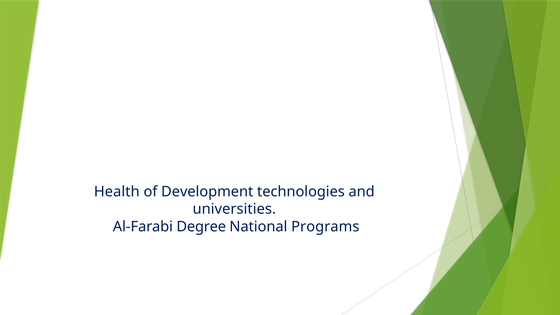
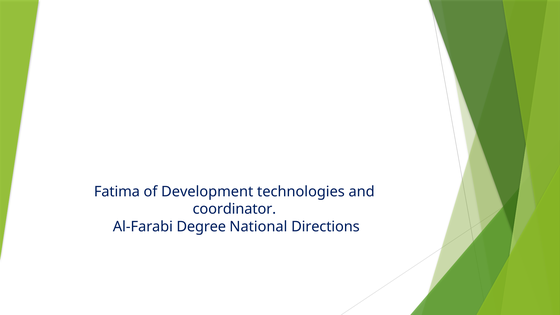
Health: Health -> Fatima
universities: universities -> coordinator
Programs: Programs -> Directions
